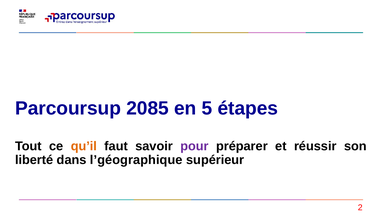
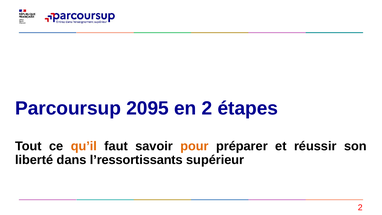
2085: 2085 -> 2095
en 5: 5 -> 2
pour colour: purple -> orange
l’géographique: l’géographique -> l’ressortissants
